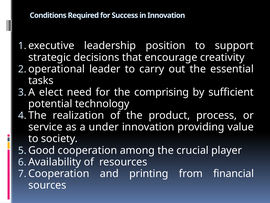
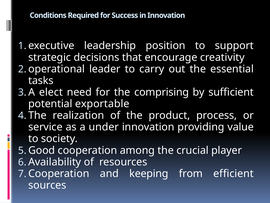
technology: technology -> exportable
printing: printing -> keeping
financial: financial -> efficient
